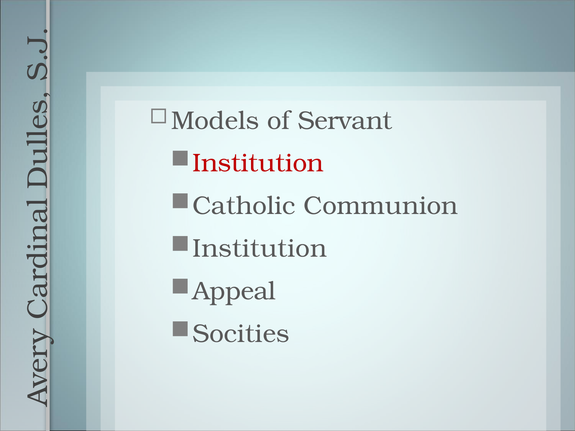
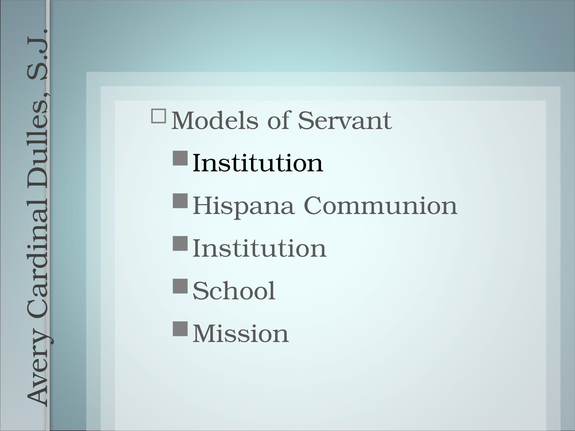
Institution at (258, 163) colour: red -> black
Catholic: Catholic -> Hispana
Appeal: Appeal -> School
Socities: Socities -> Mission
